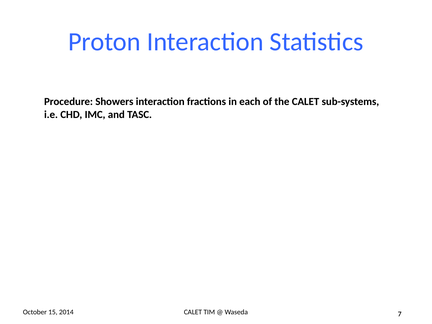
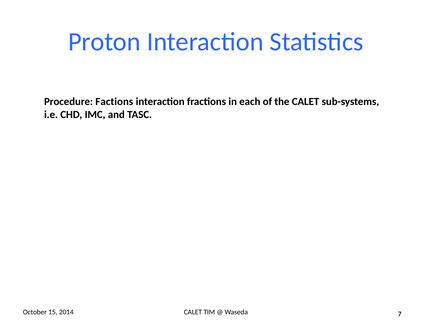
Showers: Showers -> Factions
